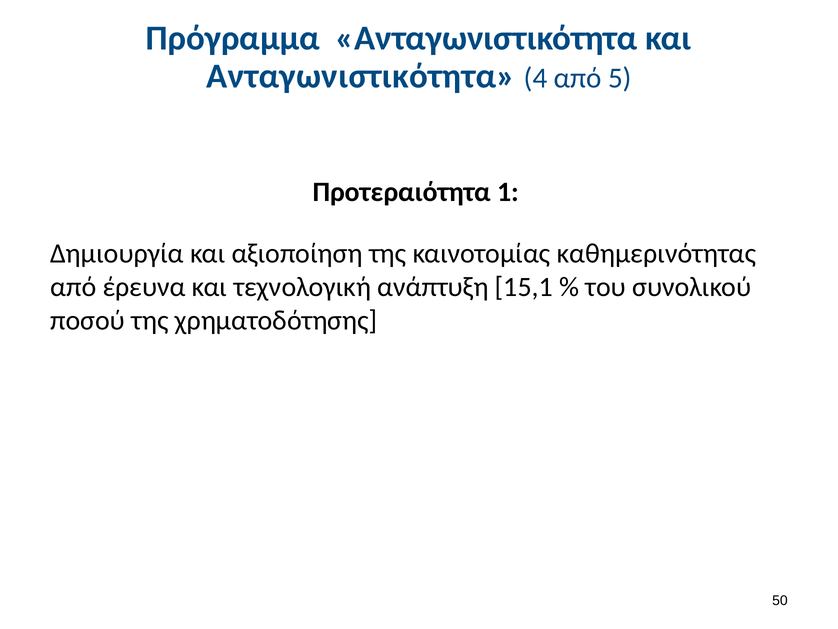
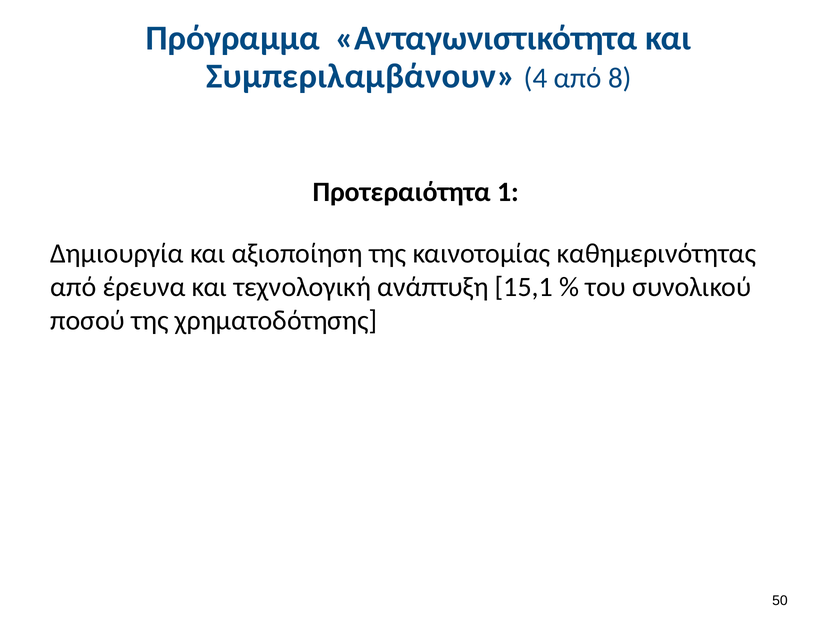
Ανταγωνιστικότητα at (361, 76): Ανταγωνιστικότητα -> Συμπεριλαμβάνουν
5: 5 -> 8
